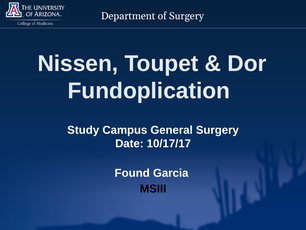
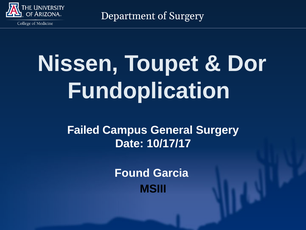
Study: Study -> Failed
